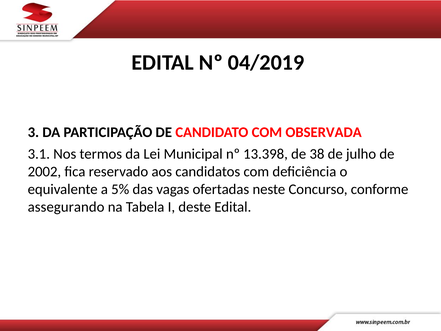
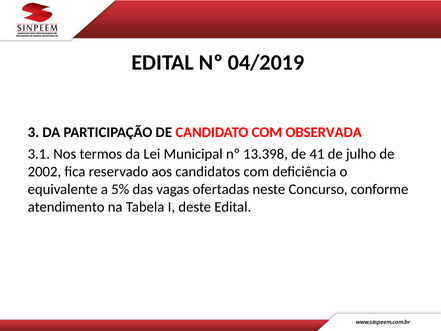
38: 38 -> 41
assegurando: assegurando -> atendimento
